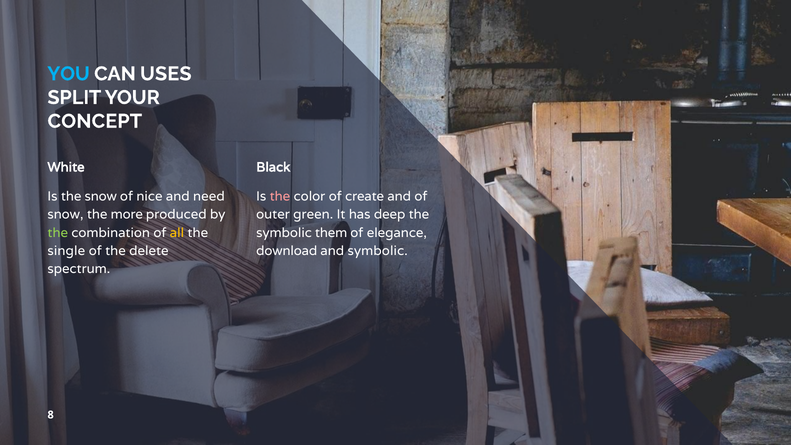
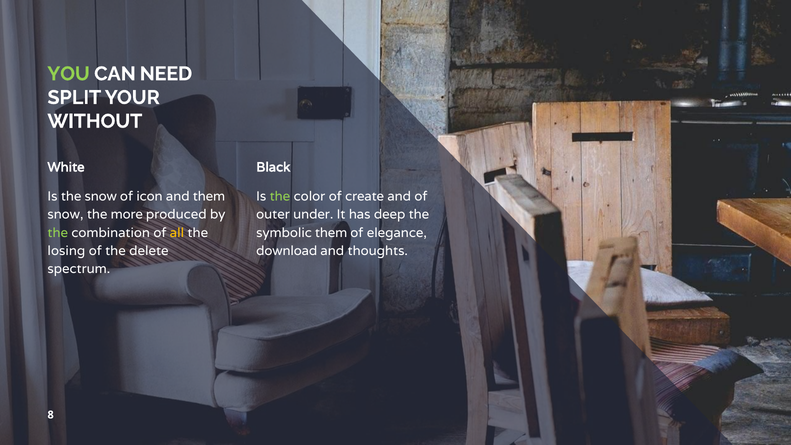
YOU colour: light blue -> light green
USES: USES -> NEED
CONCEPT: CONCEPT -> WITHOUT
nice: nice -> icon
and need: need -> them
the at (280, 196) colour: pink -> light green
green: green -> under
single: single -> losing
and symbolic: symbolic -> thoughts
